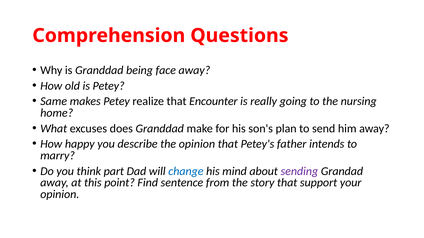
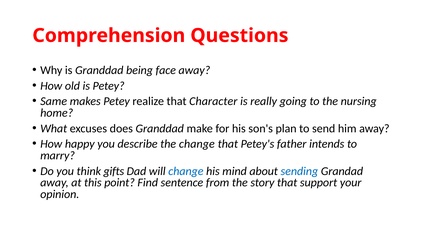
Encounter: Encounter -> Character
the opinion: opinion -> change
part: part -> gifts
sending colour: purple -> blue
